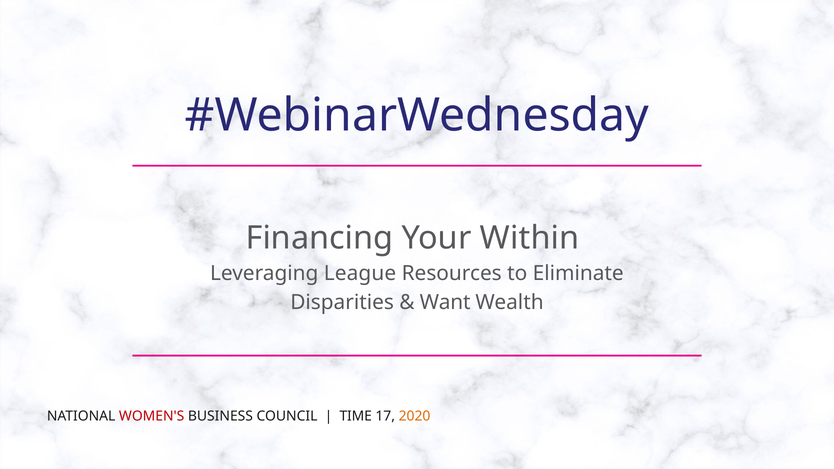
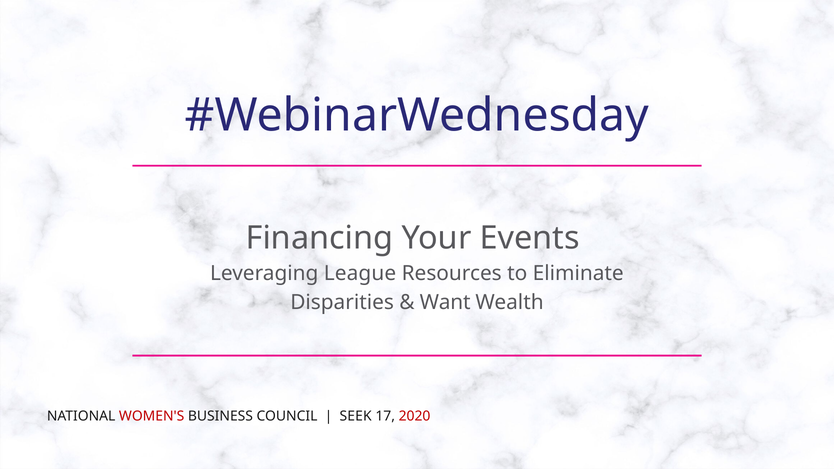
Within: Within -> Events
TIME: TIME -> SEEK
2020 colour: orange -> red
